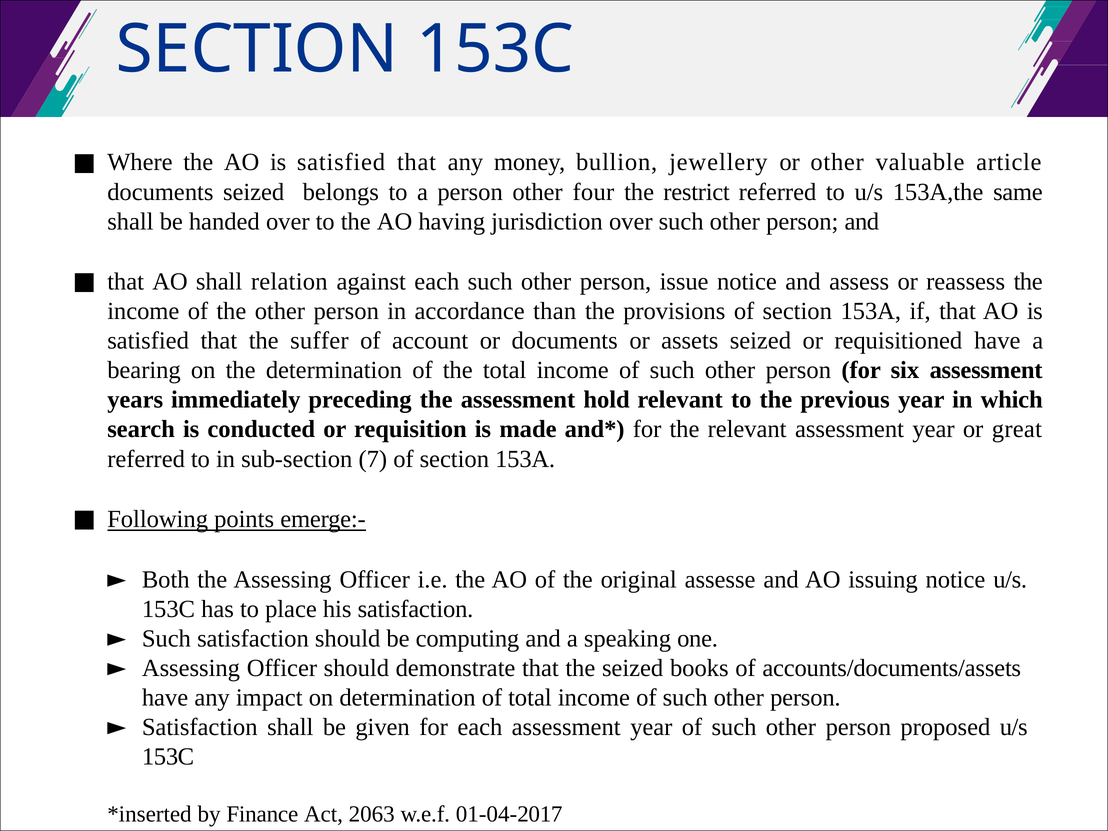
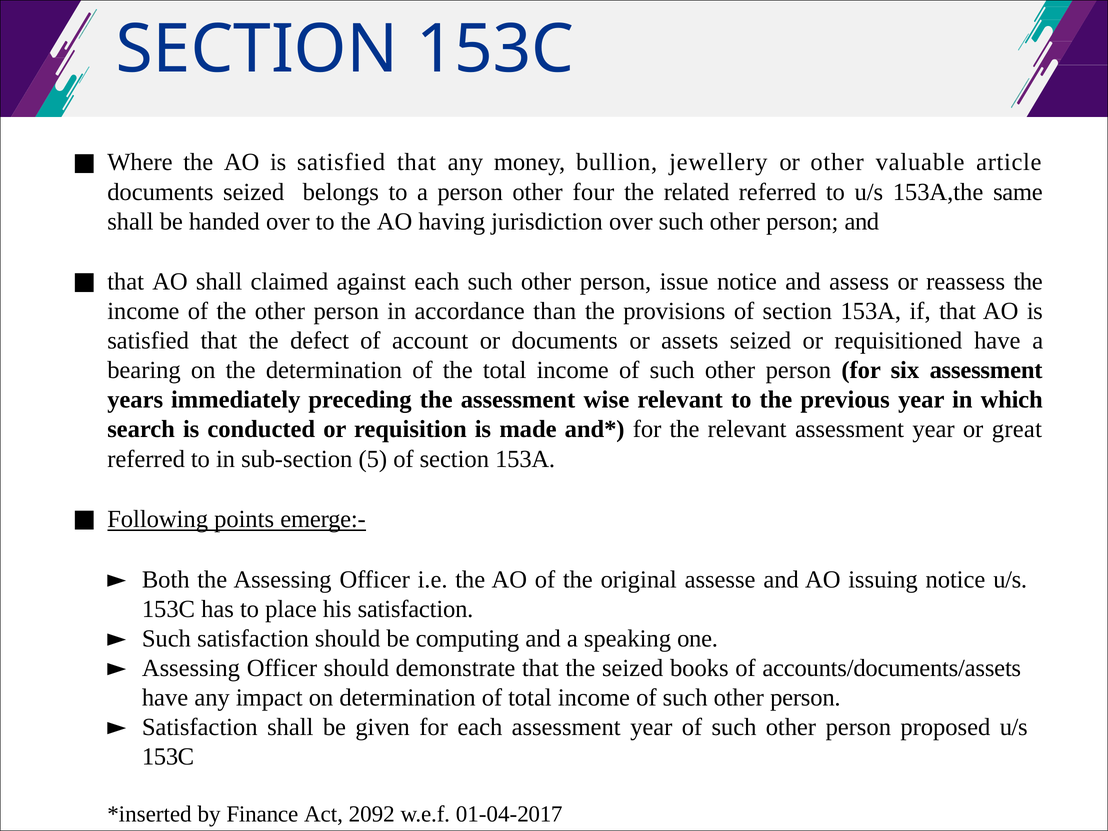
restrict: restrict -> related
relation: relation -> claimed
suffer: suffer -> defect
hold: hold -> wise
7: 7 -> 5
2063: 2063 -> 2092
